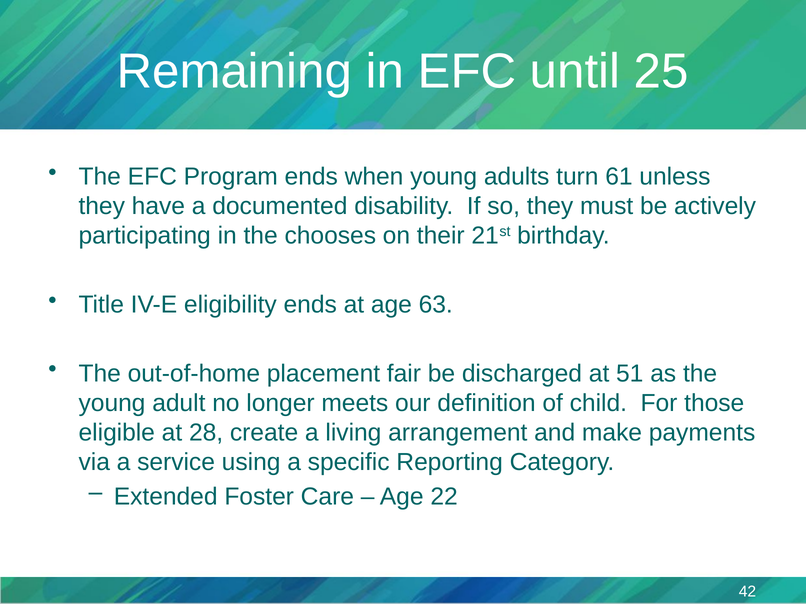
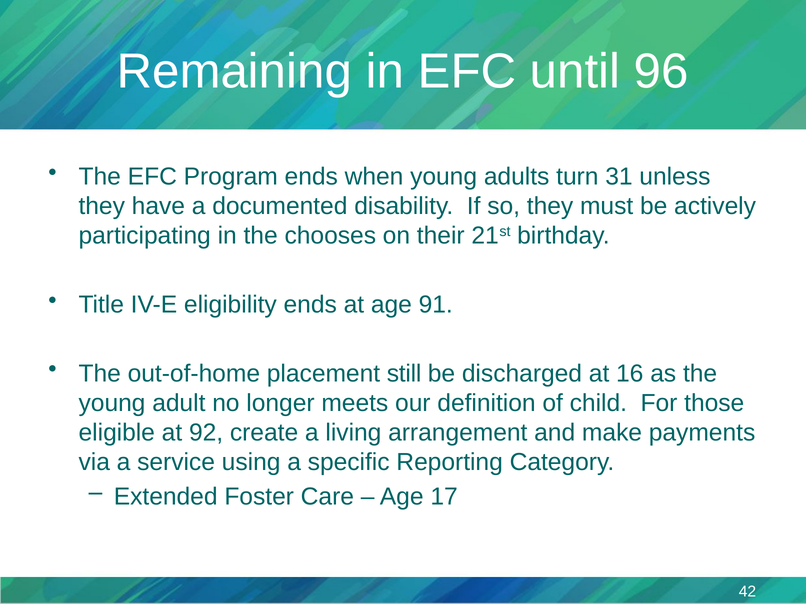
25: 25 -> 96
61: 61 -> 31
63: 63 -> 91
fair: fair -> still
51: 51 -> 16
28: 28 -> 92
22: 22 -> 17
